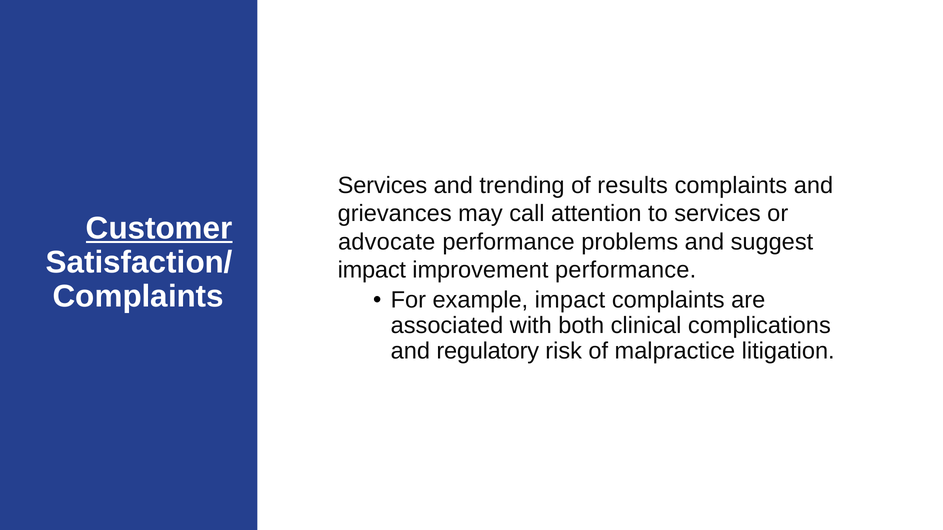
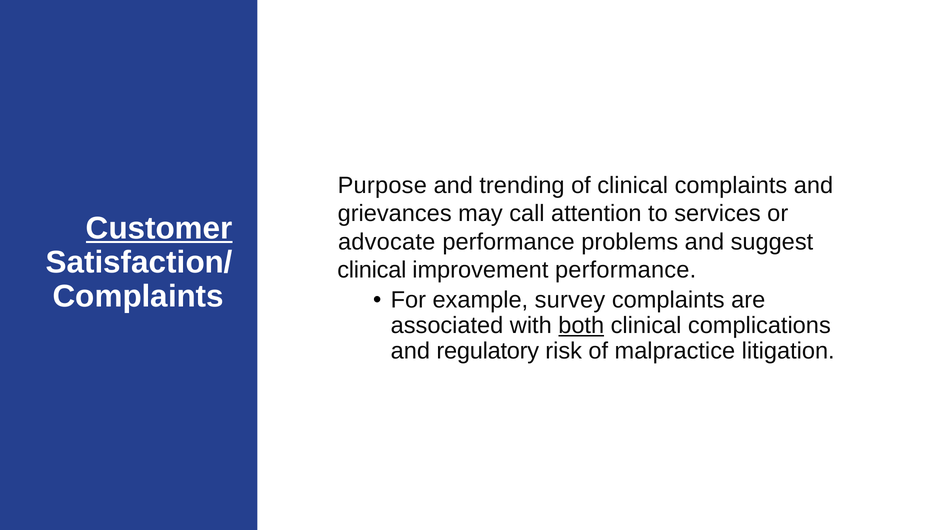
Services at (382, 186): Services -> Purpose
of results: results -> clinical
impact at (372, 270): impact -> clinical
example impact: impact -> survey
both underline: none -> present
